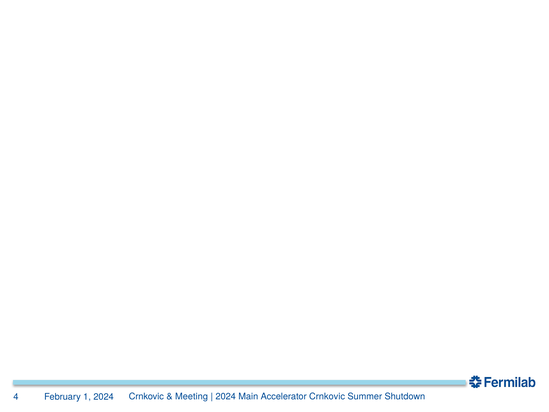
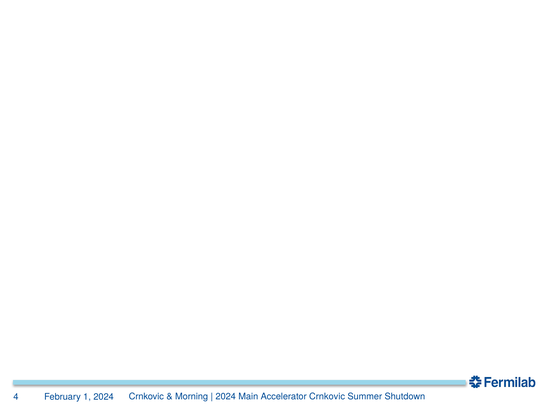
Meeting: Meeting -> Morning
